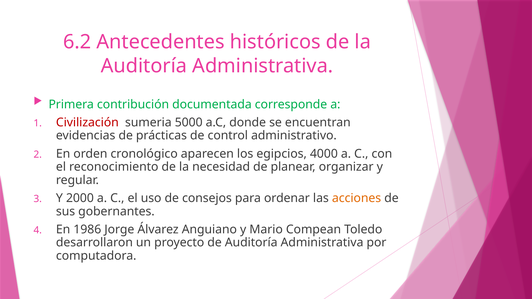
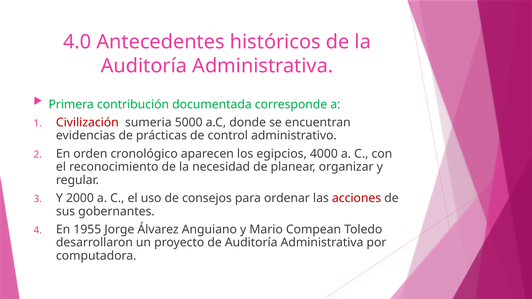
6.2: 6.2 -> 4.0
acciones colour: orange -> red
1986: 1986 -> 1955
